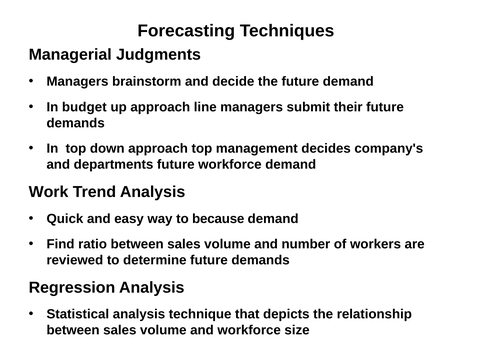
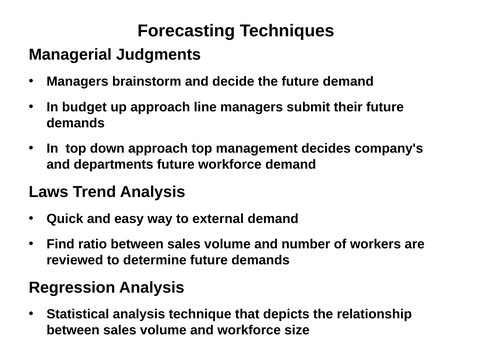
Work: Work -> Laws
because: because -> external
